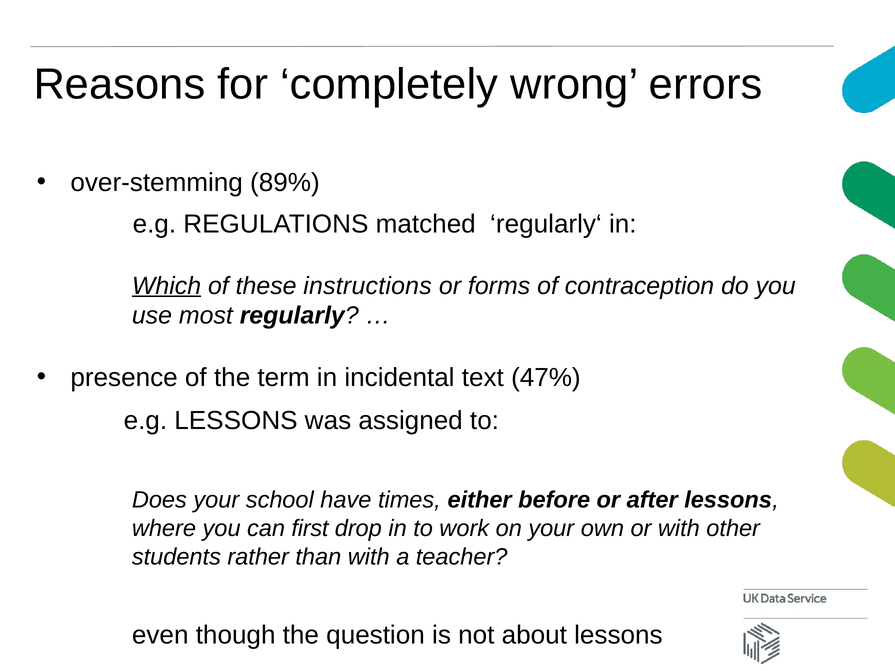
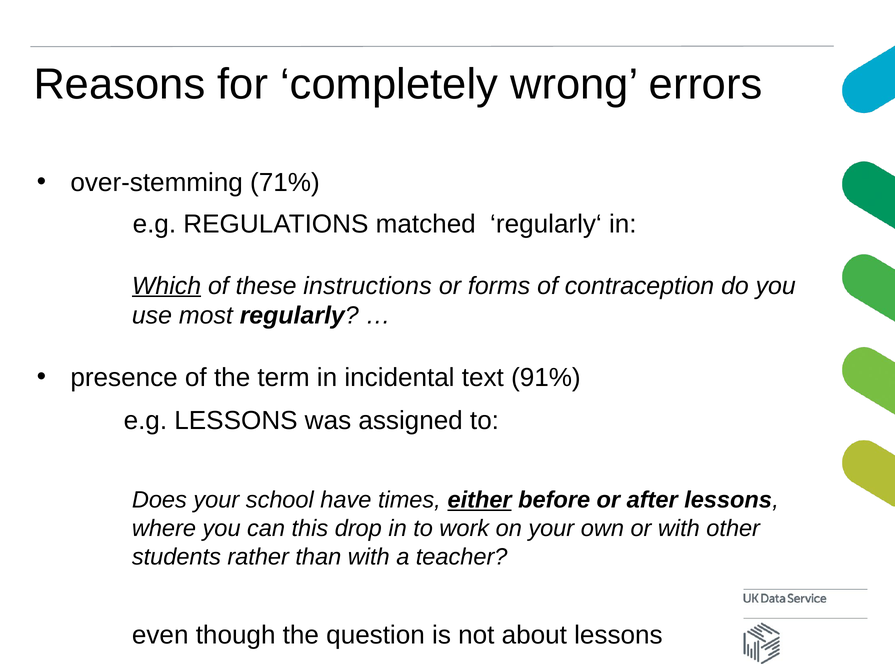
89%: 89% -> 71%
47%: 47% -> 91%
either underline: none -> present
first: first -> this
